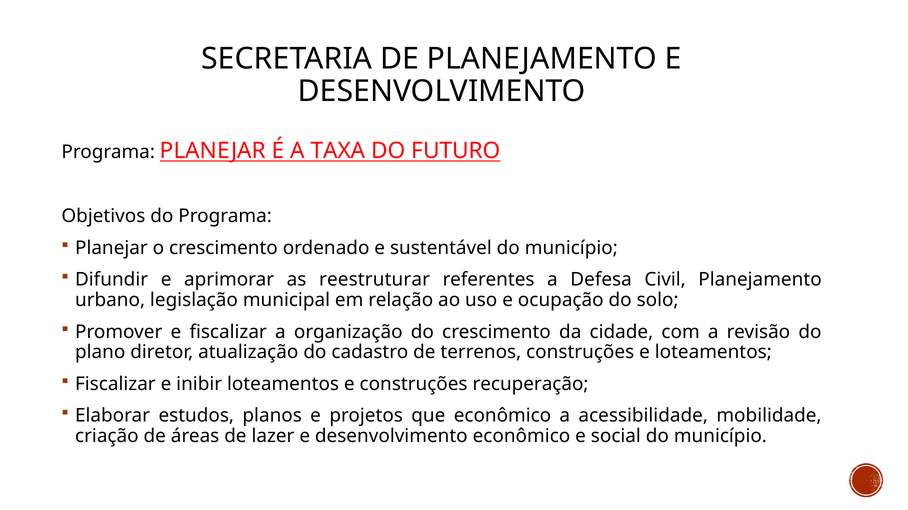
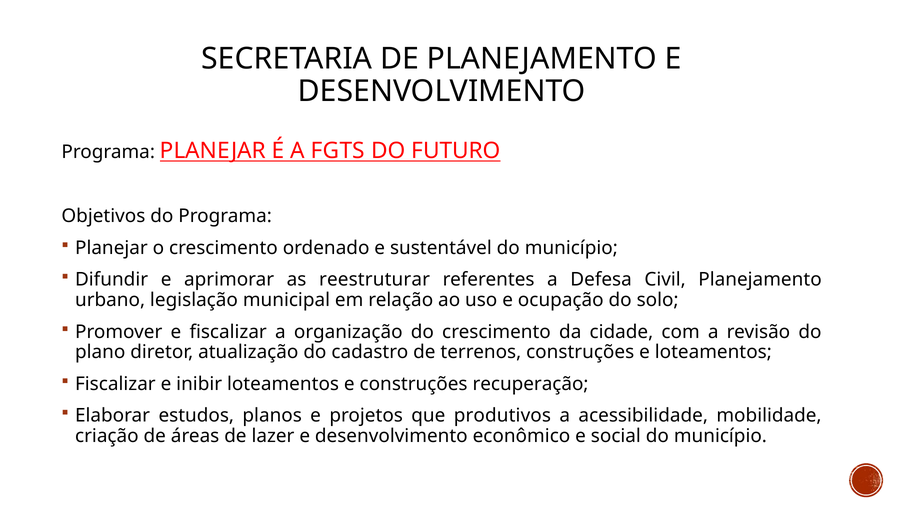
TAXA: TAXA -> FGTS
que econômico: econômico -> produtivos
